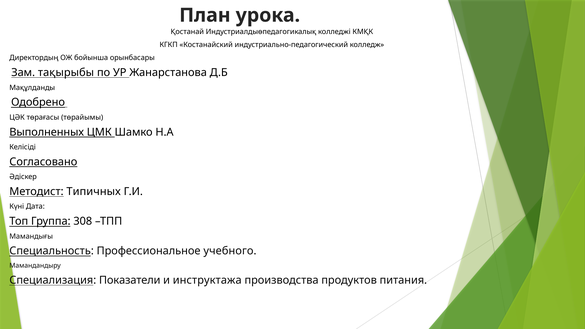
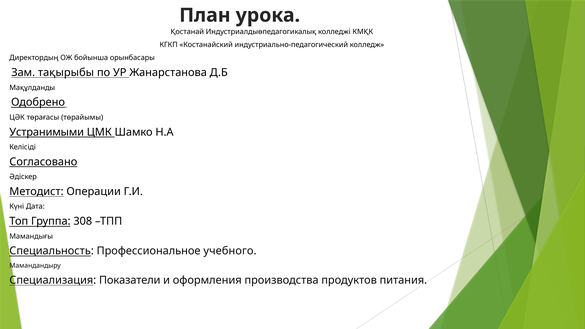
Выполненных: Выполненных -> Устранимыми
Типичных: Типичных -> Операции
инструктажа: инструктажа -> оформления
